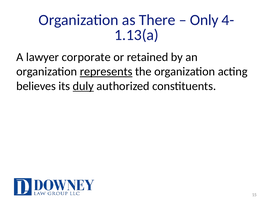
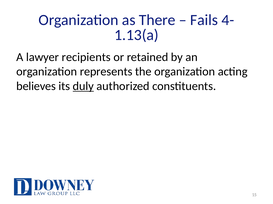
Only: Only -> Fails
corporate: corporate -> recipients
represents underline: present -> none
